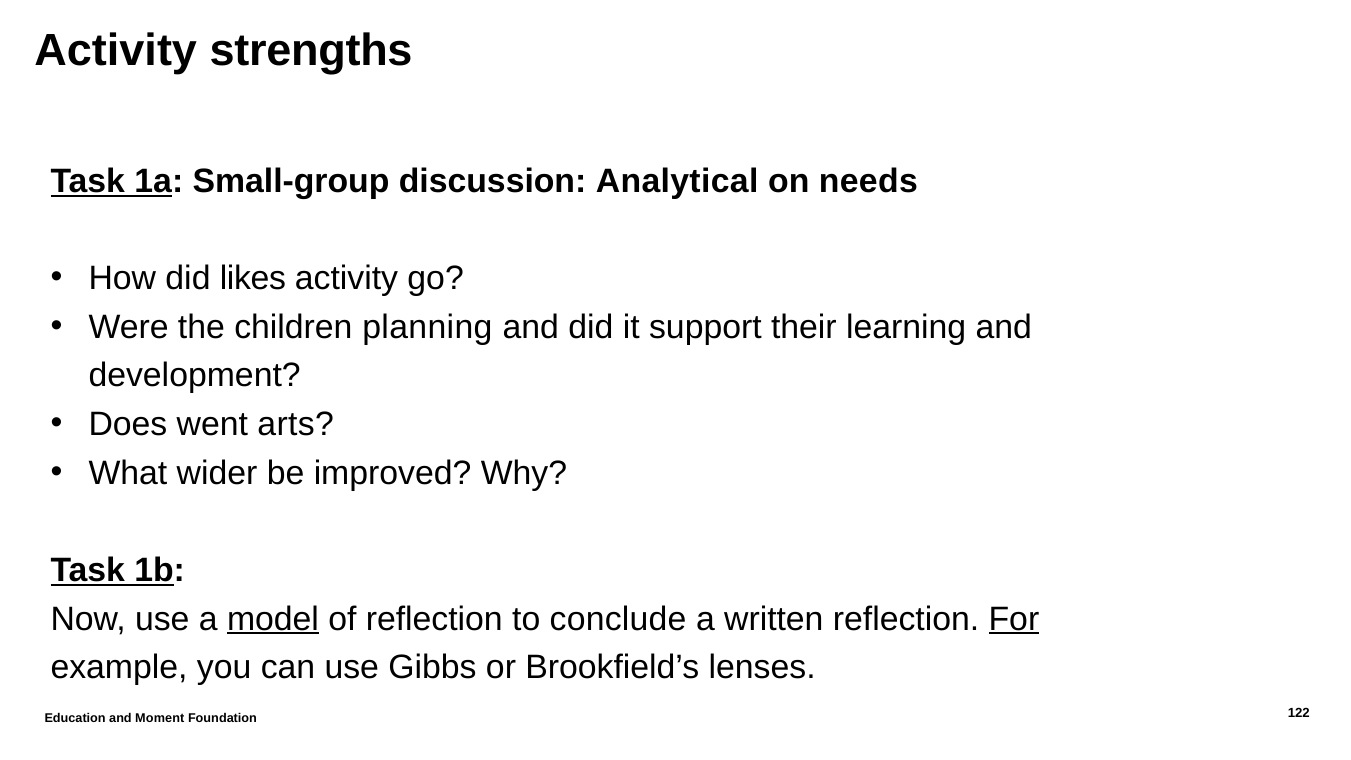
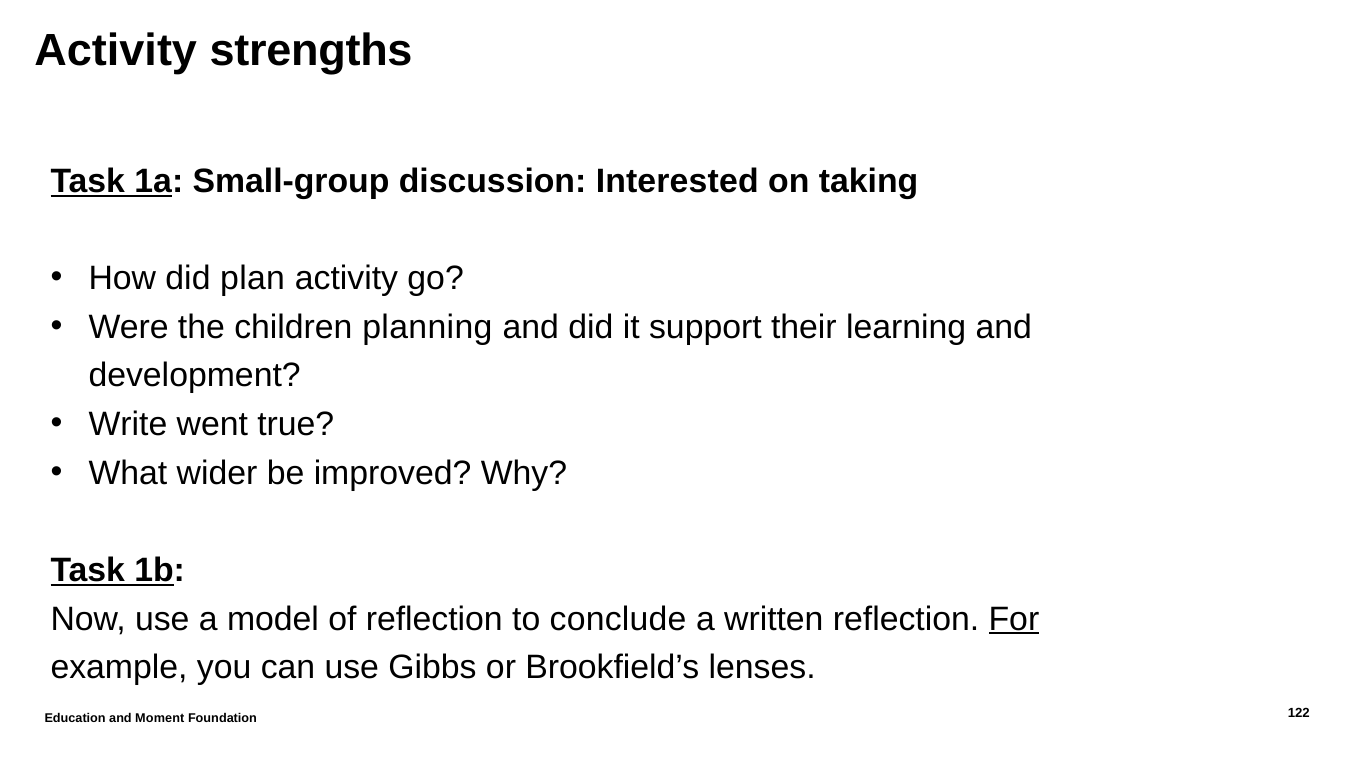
Analytical: Analytical -> Interested
needs: needs -> taking
likes: likes -> plan
Does: Does -> Write
arts: arts -> true
model underline: present -> none
